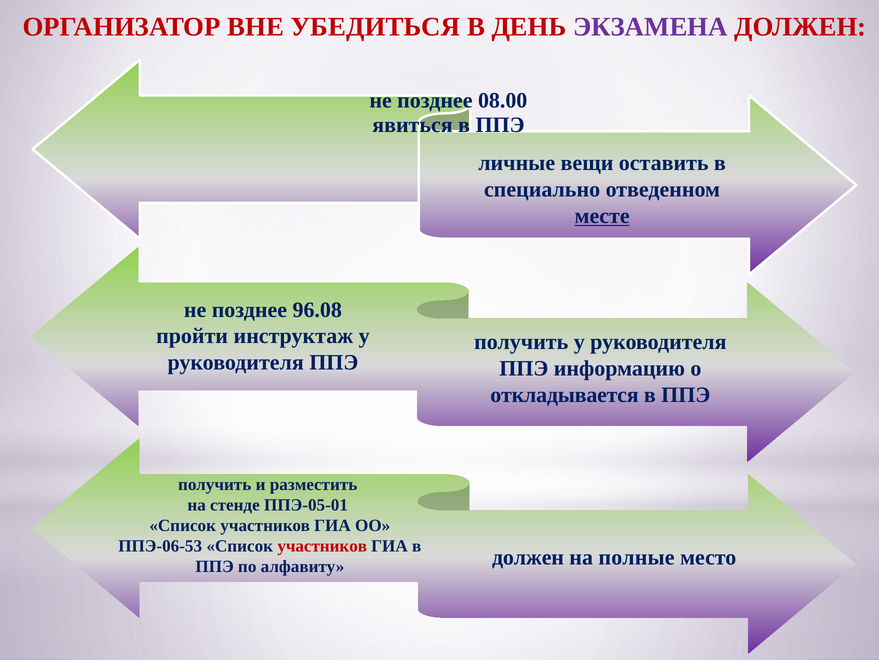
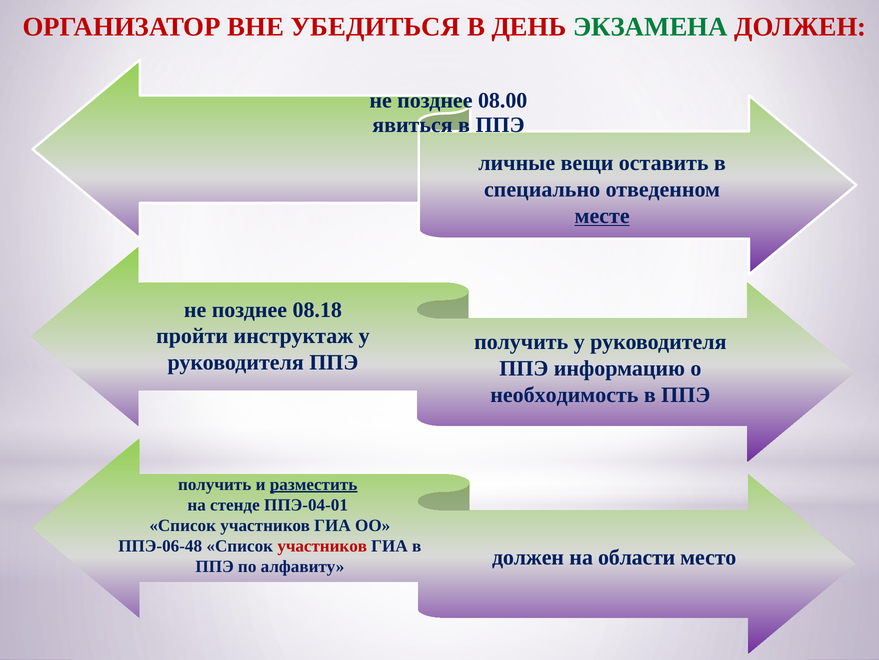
ЭКЗАМЕНА colour: purple -> green
96.08: 96.08 -> 08.18
откладывается: откладывается -> необходимость
разместить underline: none -> present
ППЭ-05-01: ППЭ-05-01 -> ППЭ-04-01
ППЭ-06-53: ППЭ-06-53 -> ППЭ-06-48
полные: полные -> области
